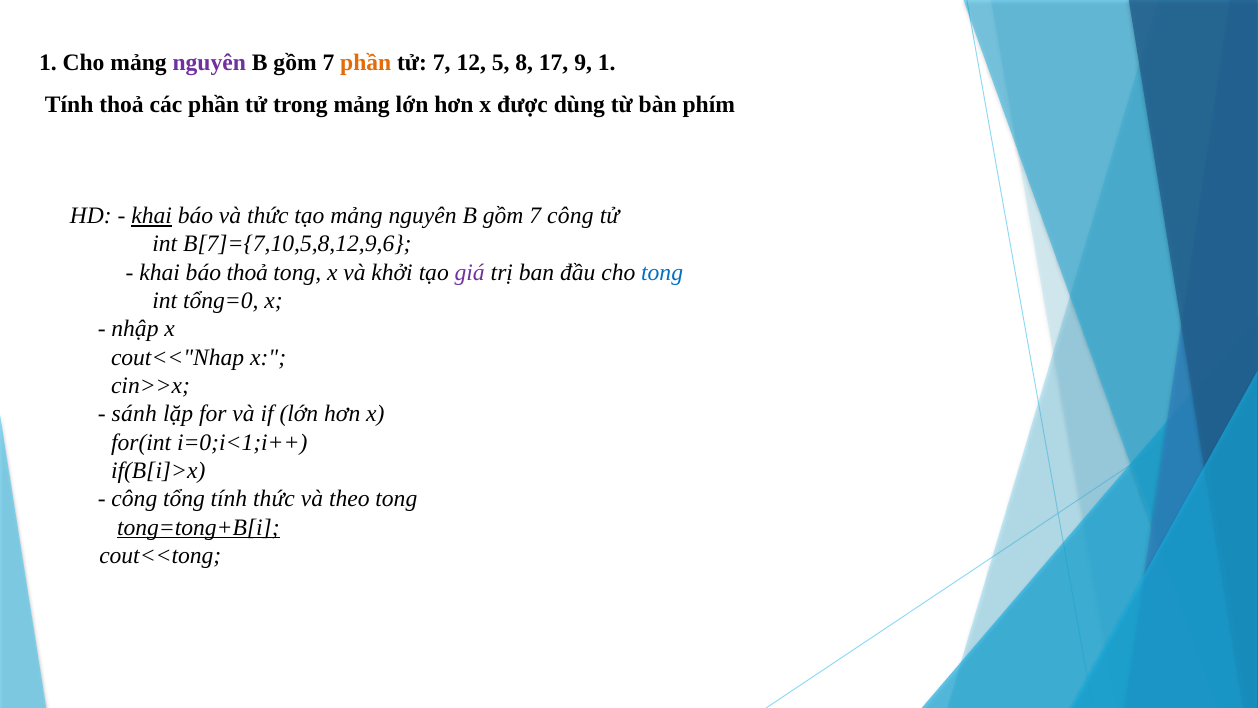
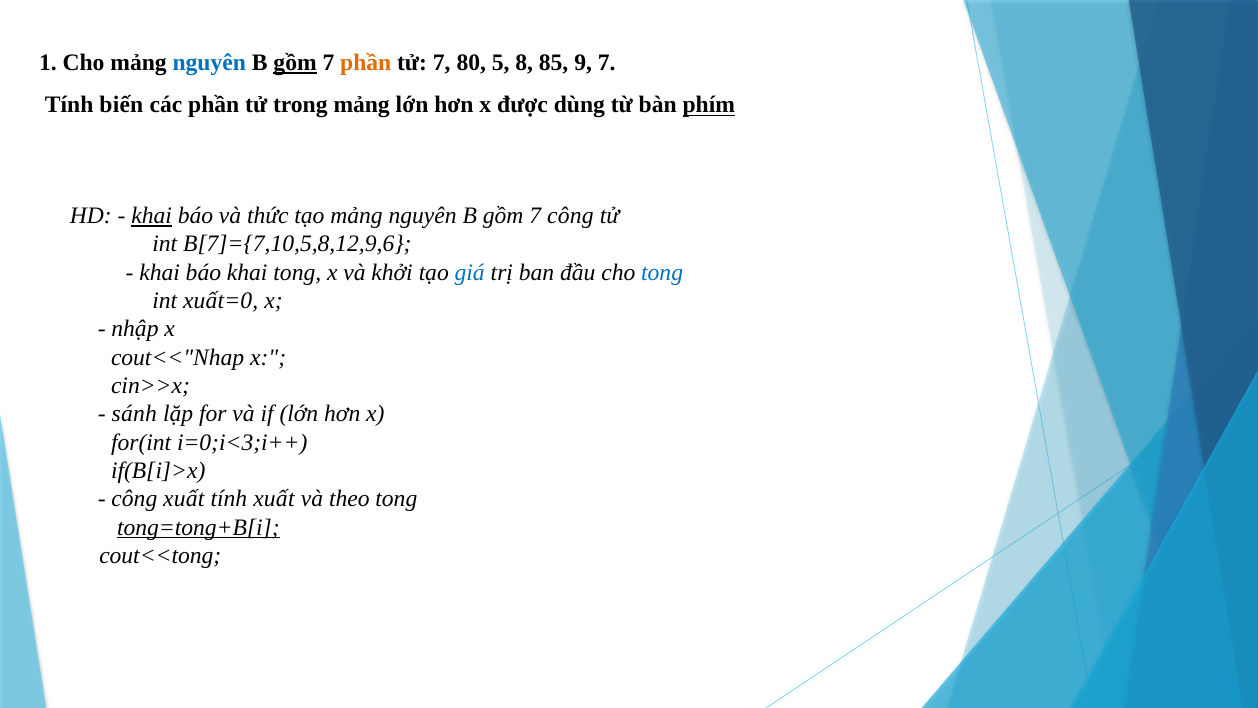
nguyên at (209, 63) colour: purple -> blue
gồm at (295, 63) underline: none -> present
12: 12 -> 80
17: 17 -> 85
9 1: 1 -> 7
Tính thoả: thoả -> biến
phím underline: none -> present
báo thoả: thoả -> khai
giá colour: purple -> blue
tổng=0: tổng=0 -> xuất=0
i=0;i<1;i++: i=0;i<1;i++ -> i=0;i<3;i++
công tổng: tổng -> xuất
tính thức: thức -> xuất
